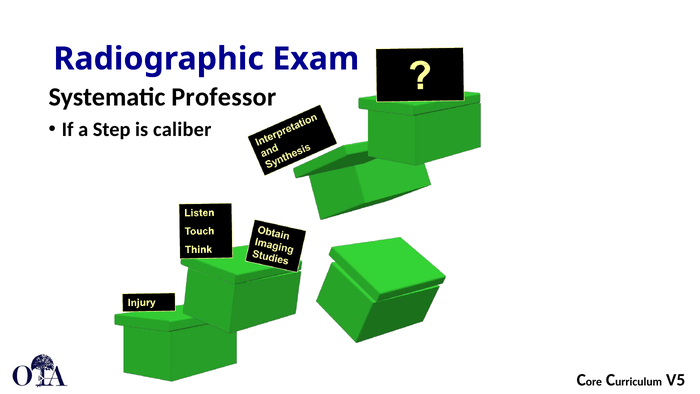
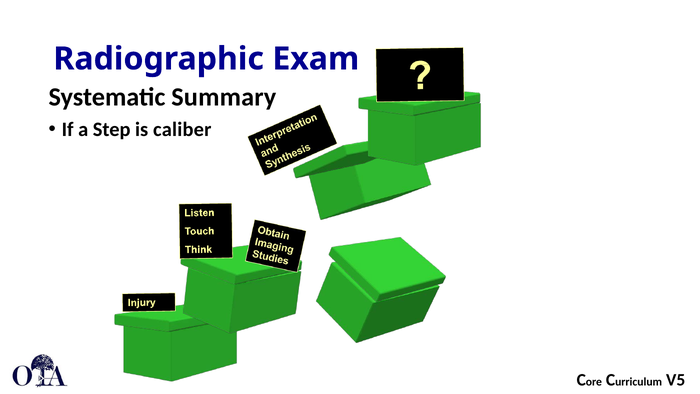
Professor: Professor -> Summary
